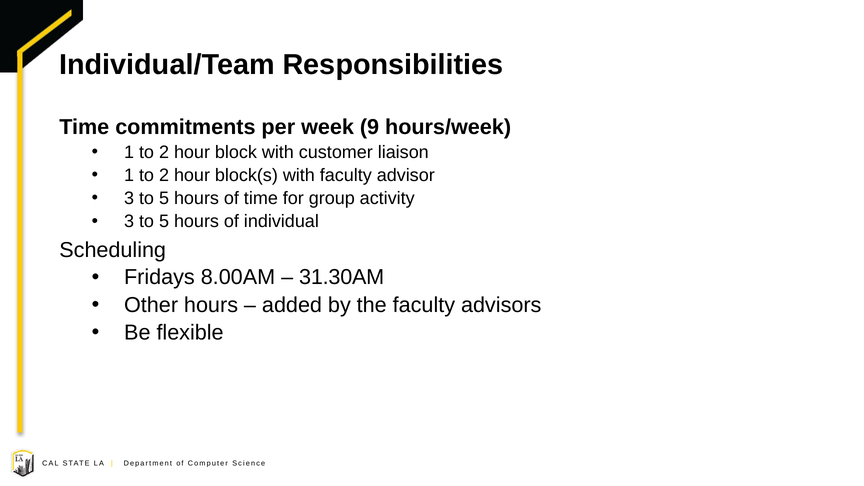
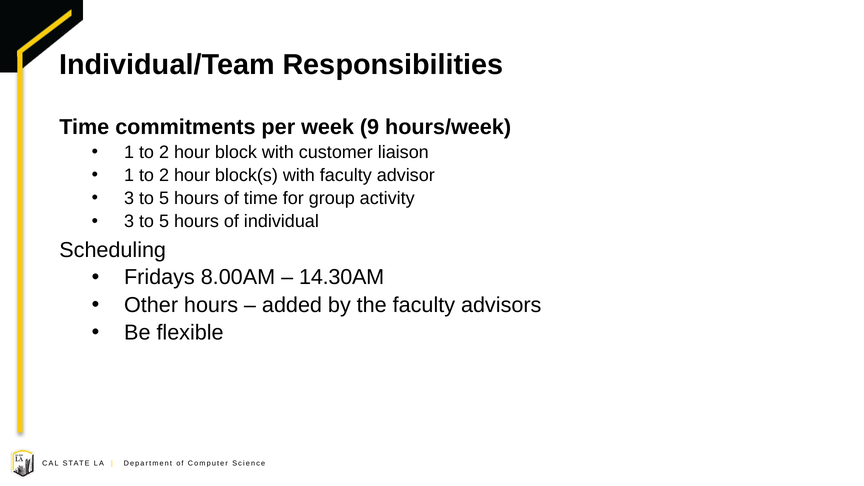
31.30AM: 31.30AM -> 14.30AM
